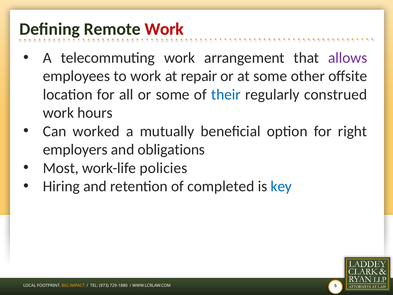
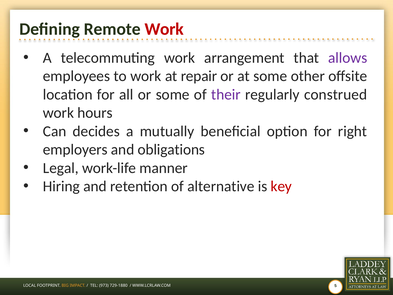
their colour: blue -> purple
worked: worked -> decides
Most: Most -> Legal
policies: policies -> manner
completed: completed -> alternative
key colour: blue -> red
